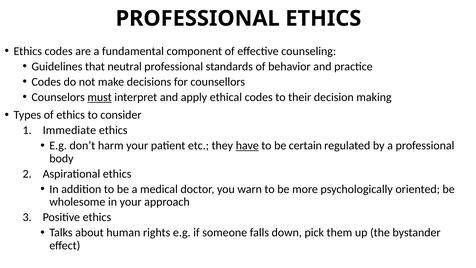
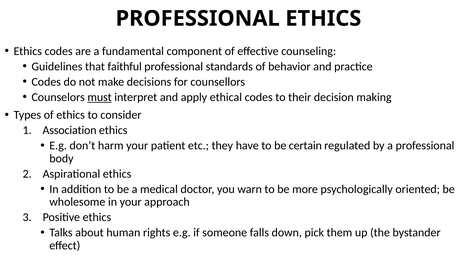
neutral: neutral -> faithful
Immediate: Immediate -> Association
have underline: present -> none
